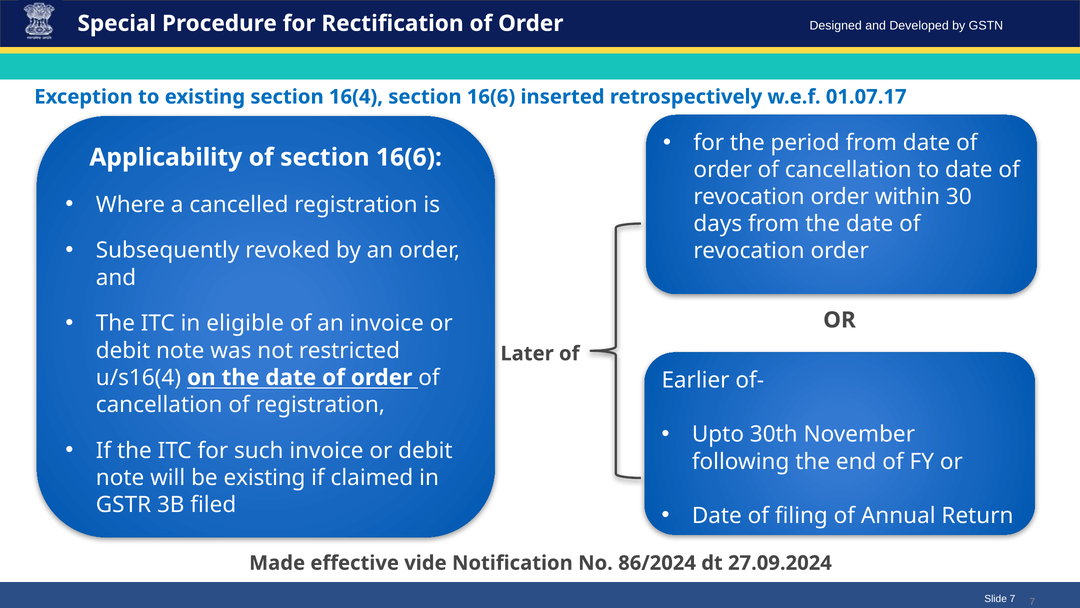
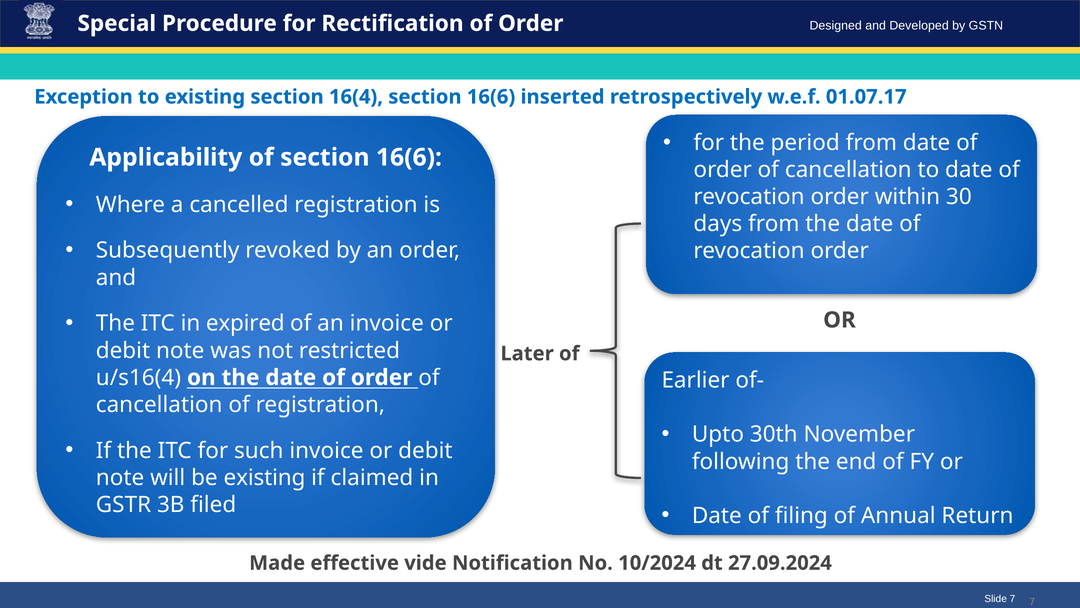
eligible: eligible -> expired
86/2024: 86/2024 -> 10/2024
